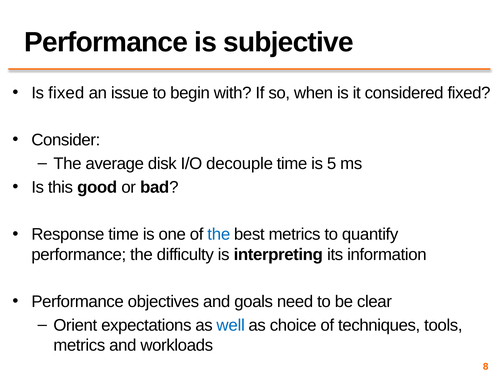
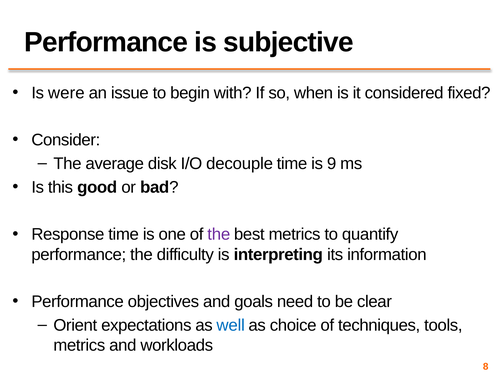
Is fixed: fixed -> were
5: 5 -> 9
the at (219, 235) colour: blue -> purple
